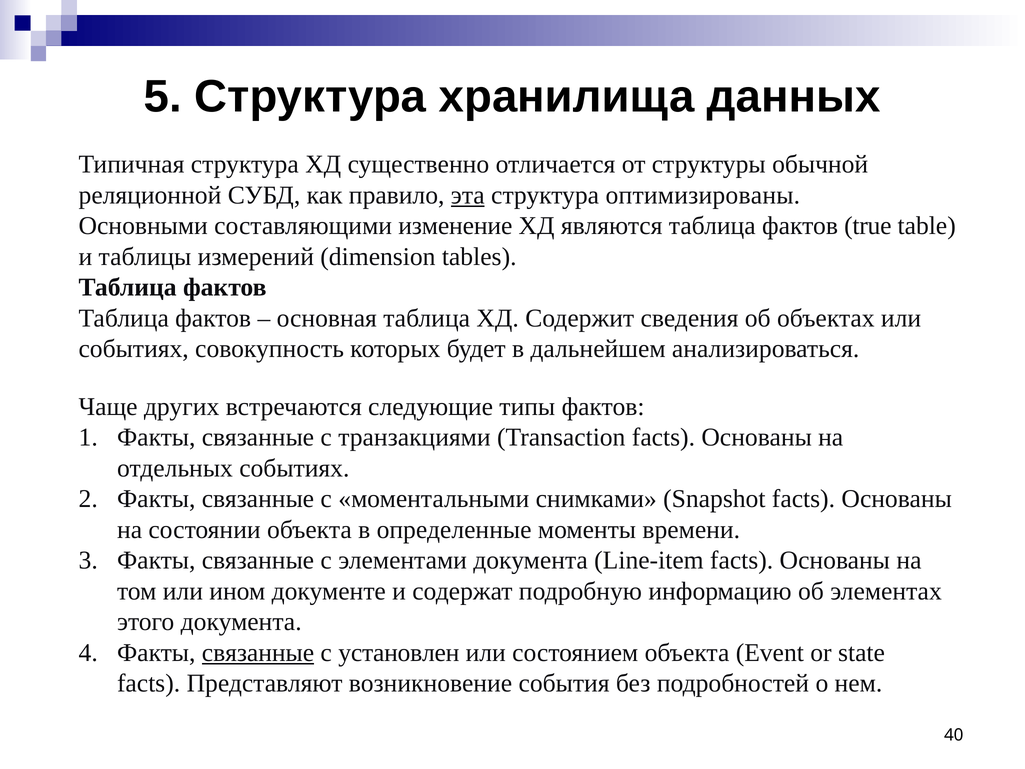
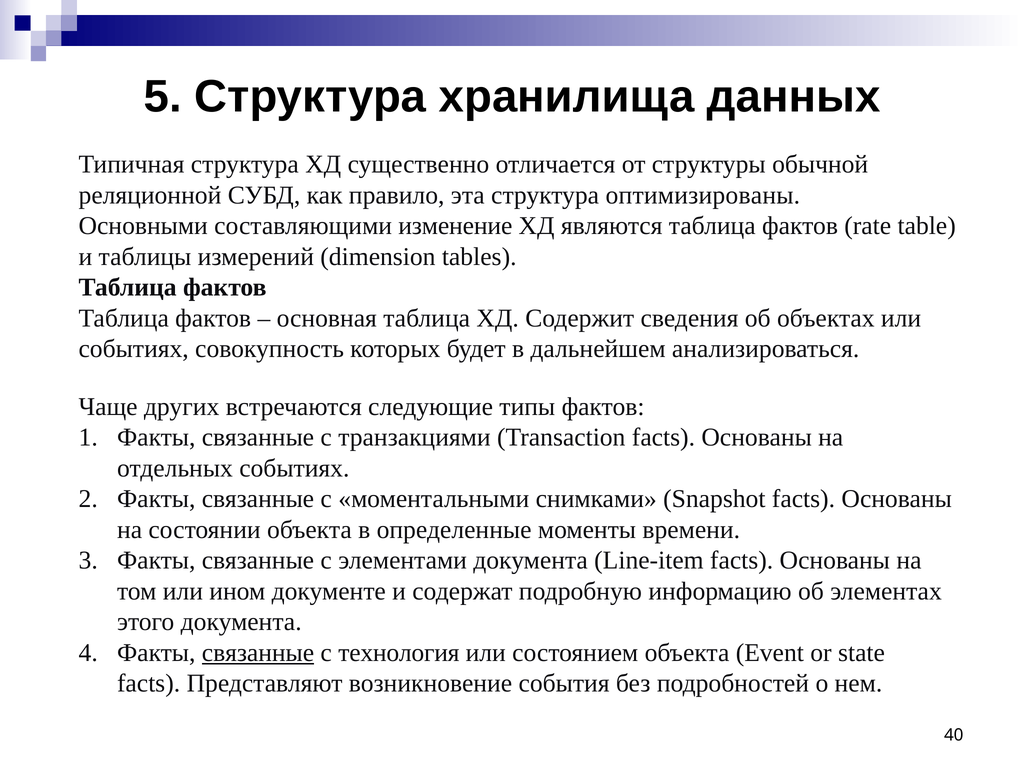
эта underline: present -> none
true: true -> rate
установлен: установлен -> технология
